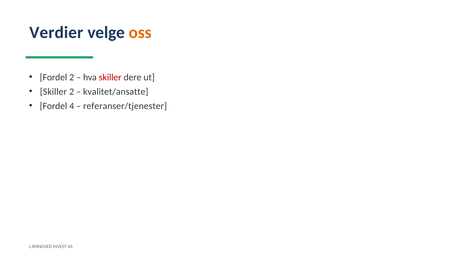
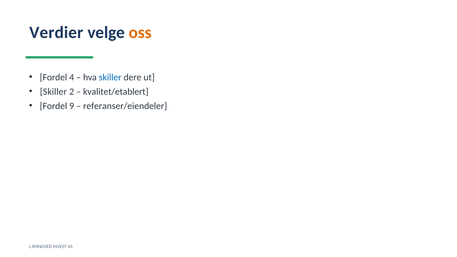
Fordel 2: 2 -> 4
skiller at (110, 77) colour: red -> blue
kvalitet/ansatte: kvalitet/ansatte -> kvalitet/etablert
4: 4 -> 9
referanser/tjenester: referanser/tjenester -> referanser/eiendeler
